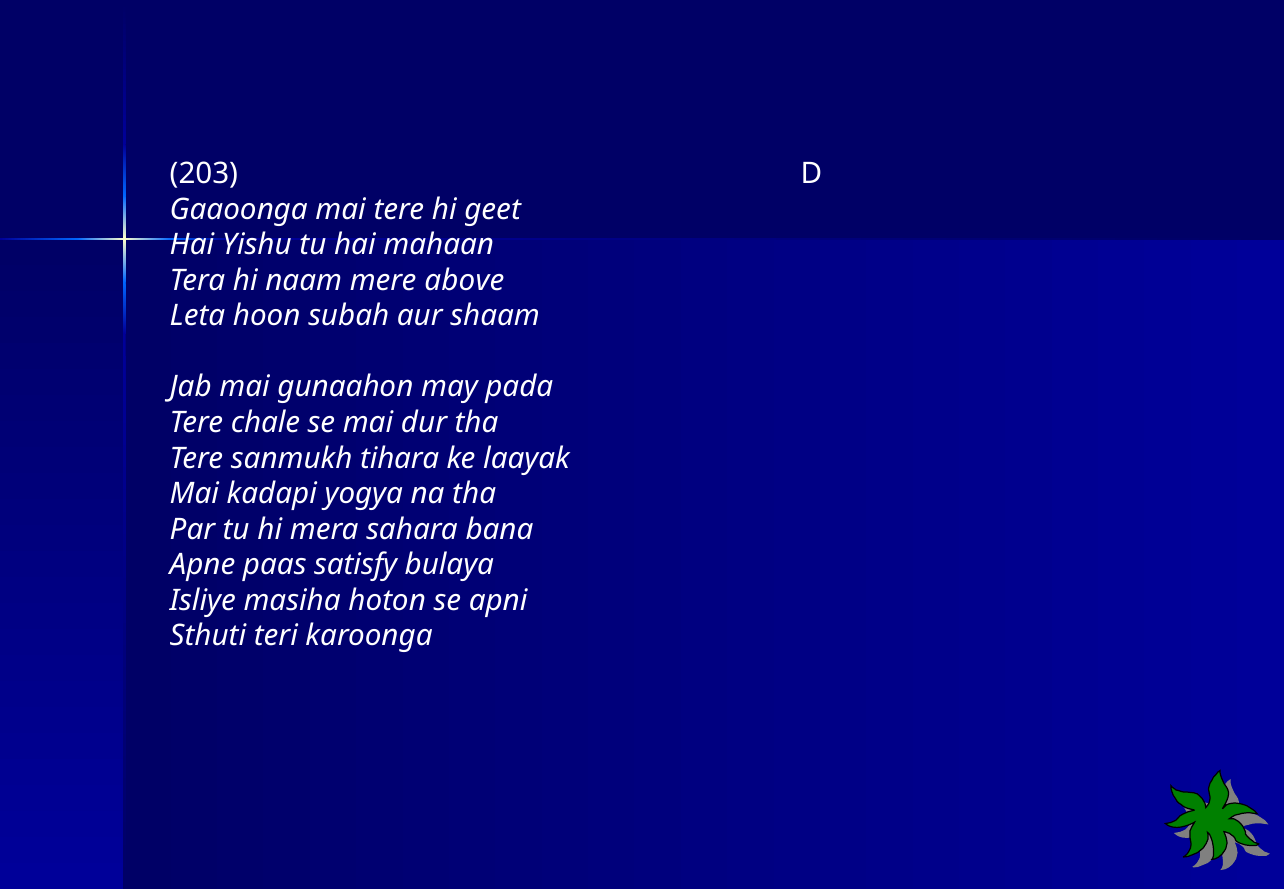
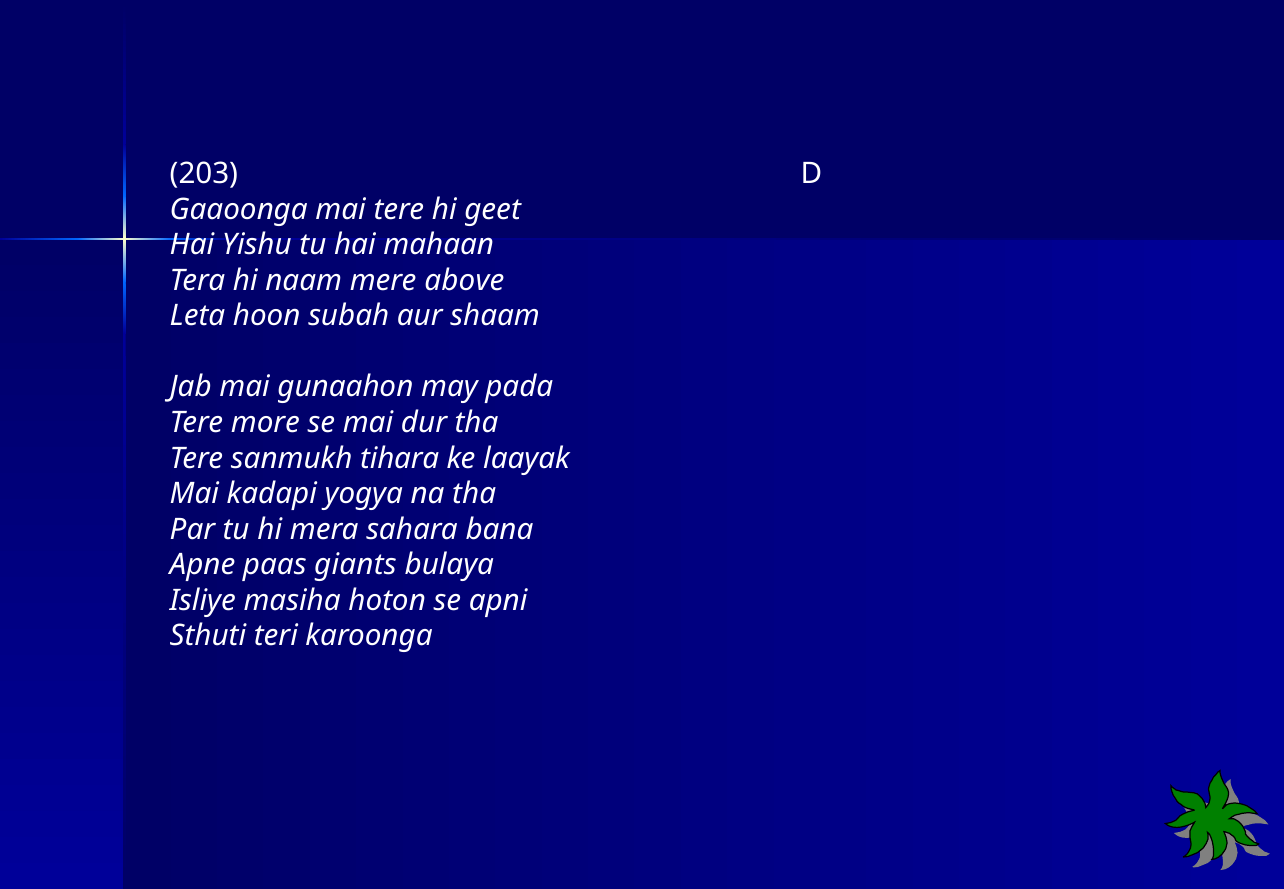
chale: chale -> more
satisfy: satisfy -> giants
